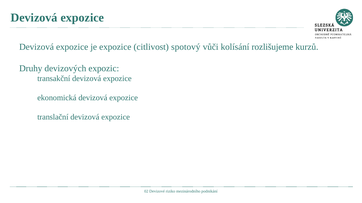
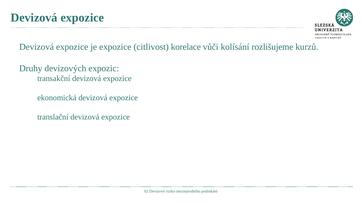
spotový: spotový -> korelace
